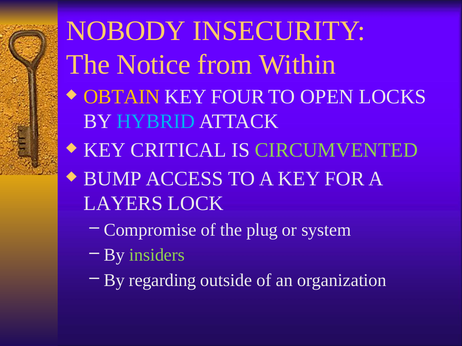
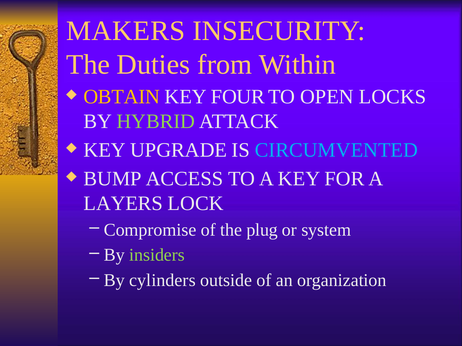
NOBODY: NOBODY -> MAKERS
Notice: Notice -> Duties
HYBRID colour: light blue -> light green
CRITICAL: CRITICAL -> UPGRADE
CIRCUMVENTED colour: light green -> light blue
regarding: regarding -> cylinders
